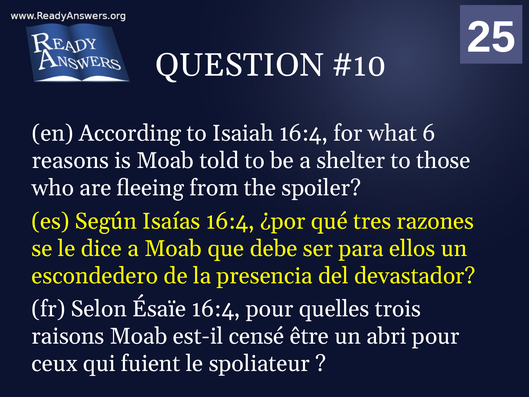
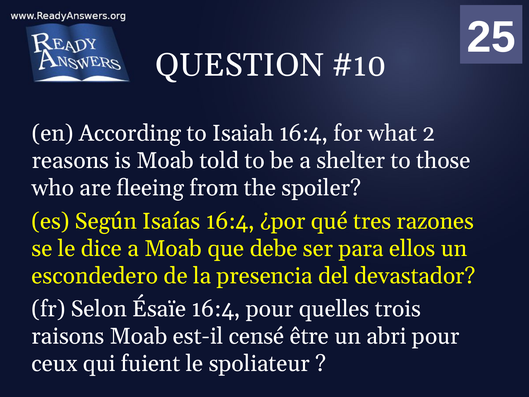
6: 6 -> 2
